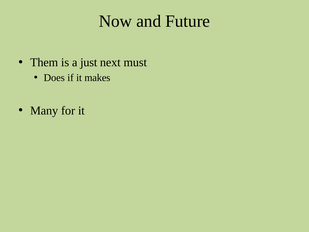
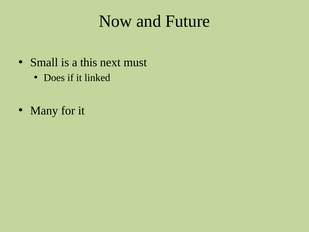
Them: Them -> Small
just: just -> this
makes: makes -> linked
